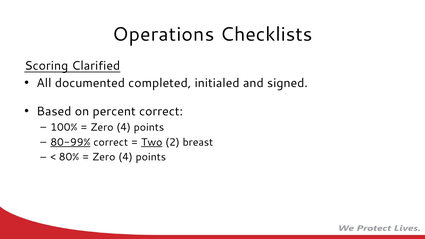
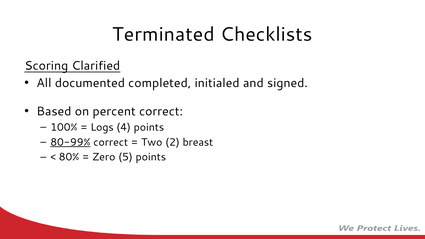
Operations: Operations -> Terminated
Zero at (102, 127): Zero -> Logs
Two underline: present -> none
4 at (126, 157): 4 -> 5
